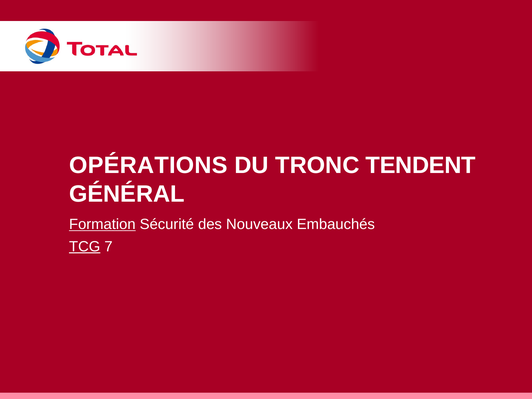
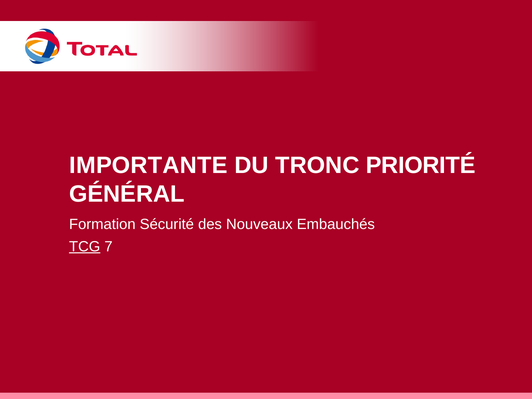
OPÉRATIONS: OPÉRATIONS -> IMPORTANTE
TENDENT: TENDENT -> PRIORITÉ
Formation underline: present -> none
